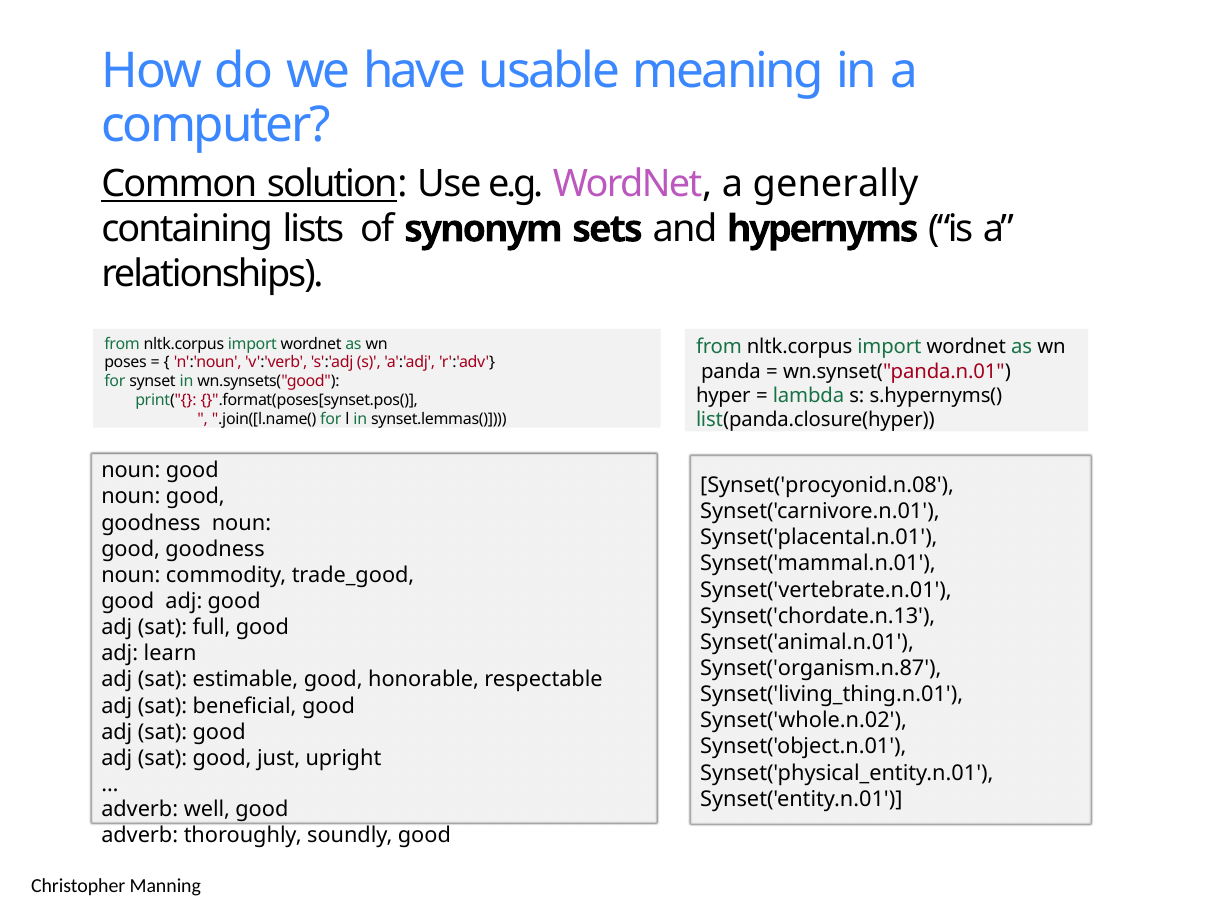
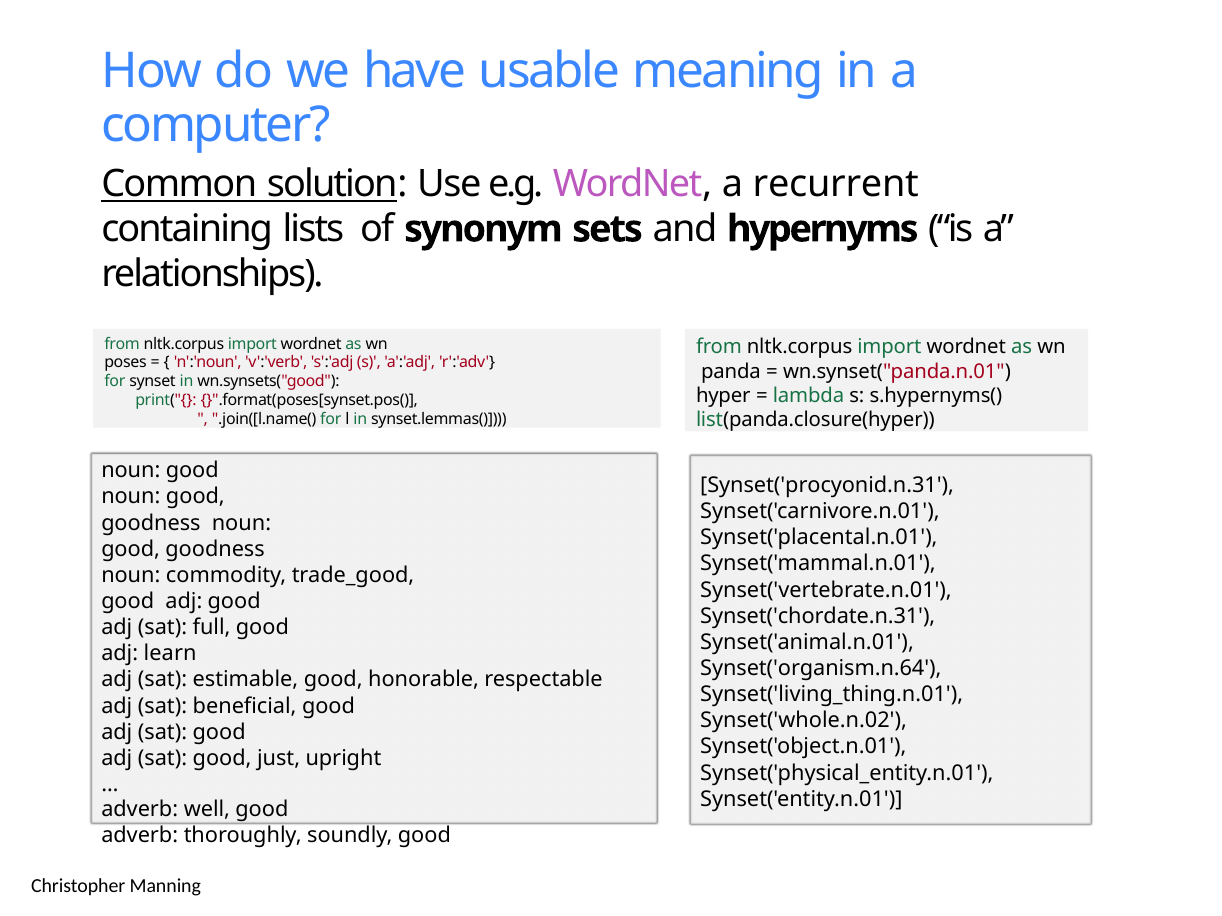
generally: generally -> recurrent
Synset('procyonid.n.08: Synset('procyonid.n.08 -> Synset('procyonid.n.31
Synset('chordate.n.13: Synset('chordate.n.13 -> Synset('chordate.n.31
Synset('organism.n.87: Synset('organism.n.87 -> Synset('organism.n.64
